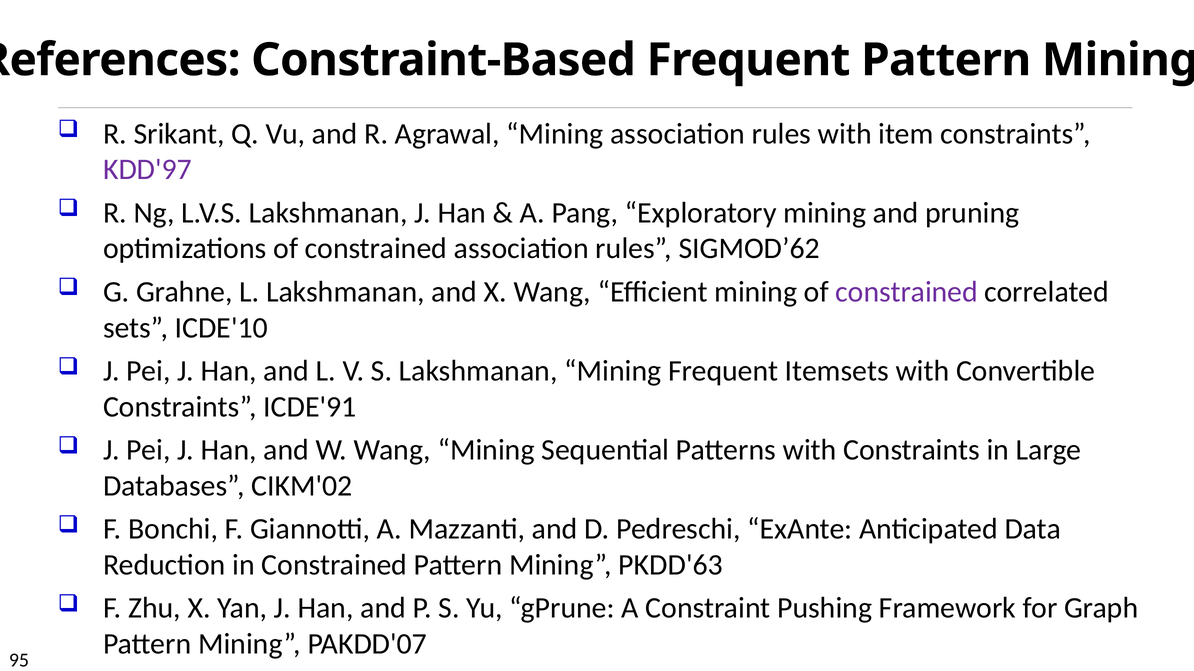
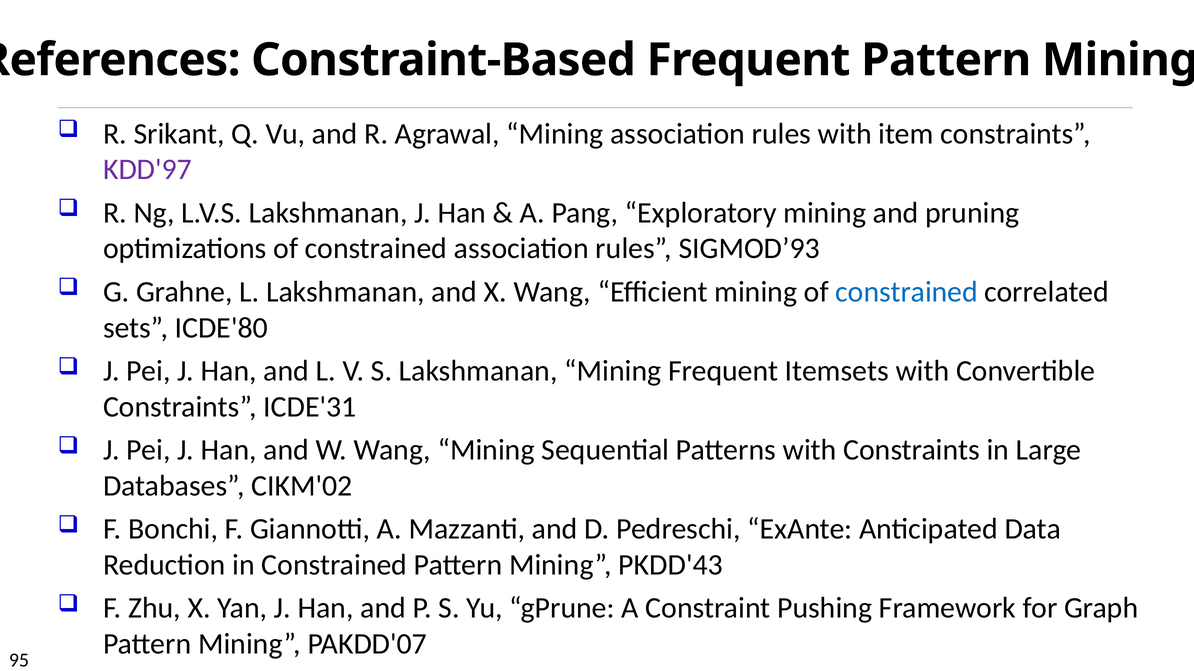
SIGMOD’62: SIGMOD’62 -> SIGMOD’93
constrained at (907, 292) colour: purple -> blue
ICDE'10: ICDE'10 -> ICDE'80
ICDE'91: ICDE'91 -> ICDE'31
PKDD'63: PKDD'63 -> PKDD'43
